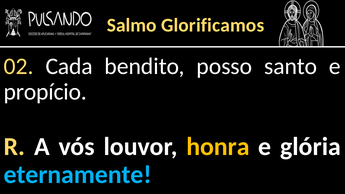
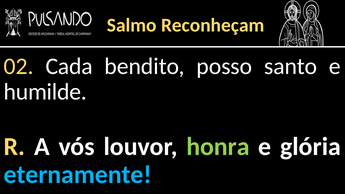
Glorificamos: Glorificamos -> Reconheçam
propício: propício -> humilde
honra colour: yellow -> light green
